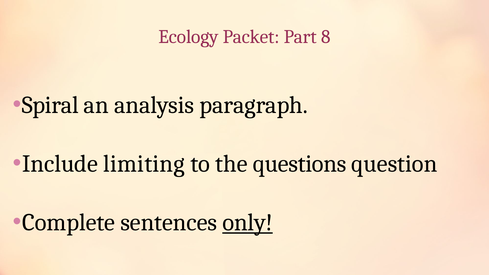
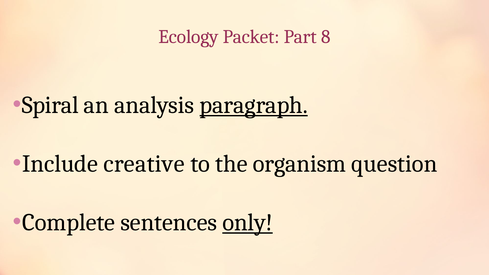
paragraph underline: none -> present
limiting: limiting -> creative
questions: questions -> organism
